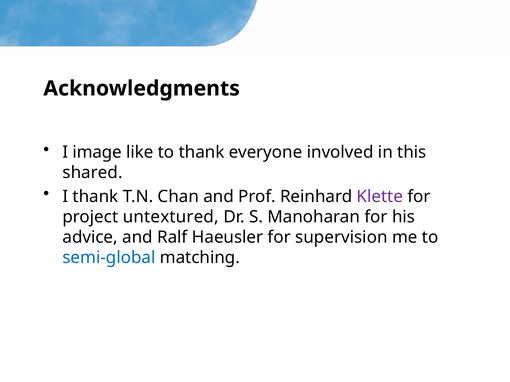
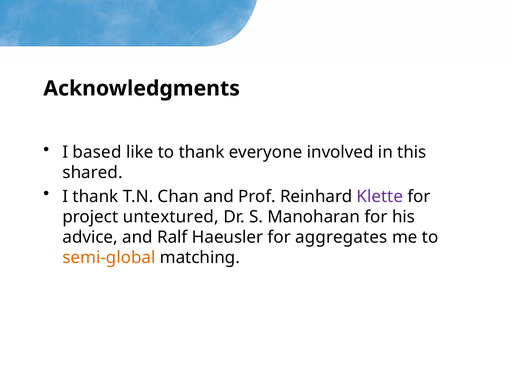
image: image -> based
supervision: supervision -> aggregates
semi-global colour: blue -> orange
